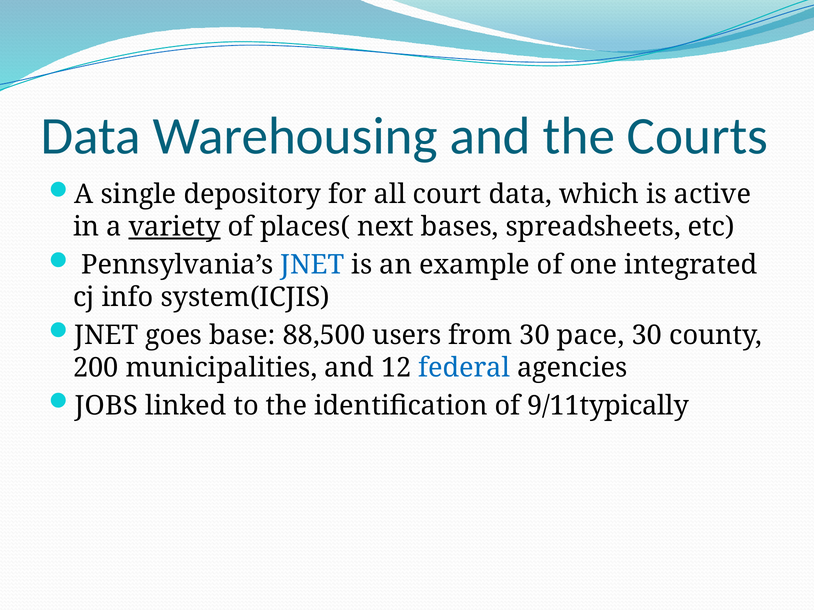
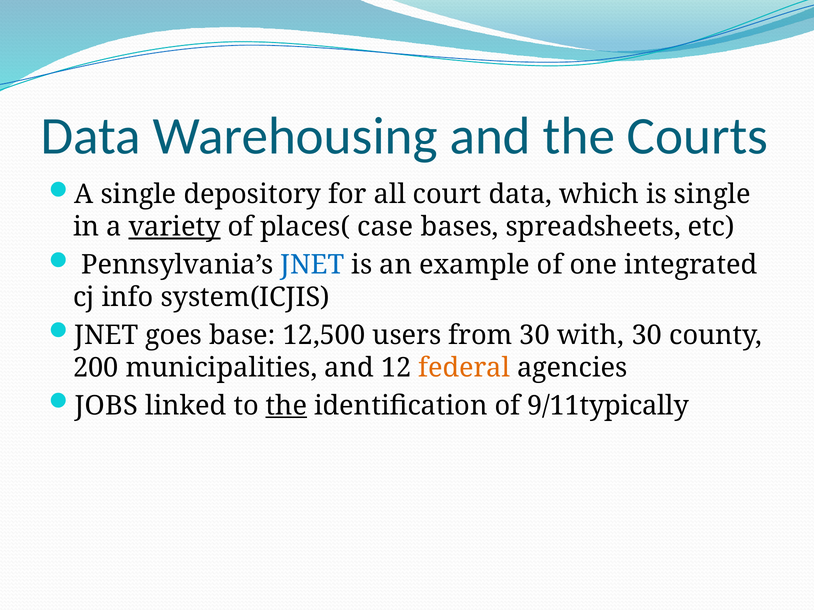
is active: active -> single
next: next -> case
88,500: 88,500 -> 12,500
pace: pace -> with
federal colour: blue -> orange
the at (286, 406) underline: none -> present
